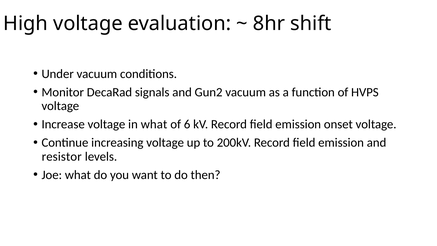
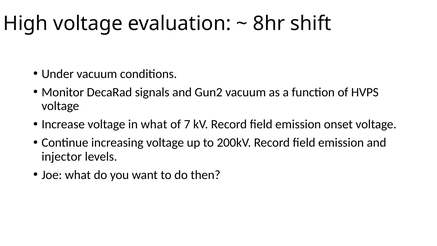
6: 6 -> 7
resistor: resistor -> injector
